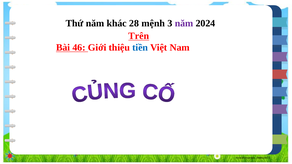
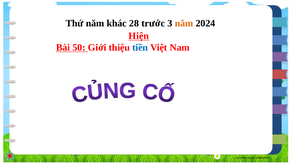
mệnh: mệnh -> trước
năm at (184, 23) colour: purple -> orange
Trên: Trên -> Hiện
46: 46 -> 50
